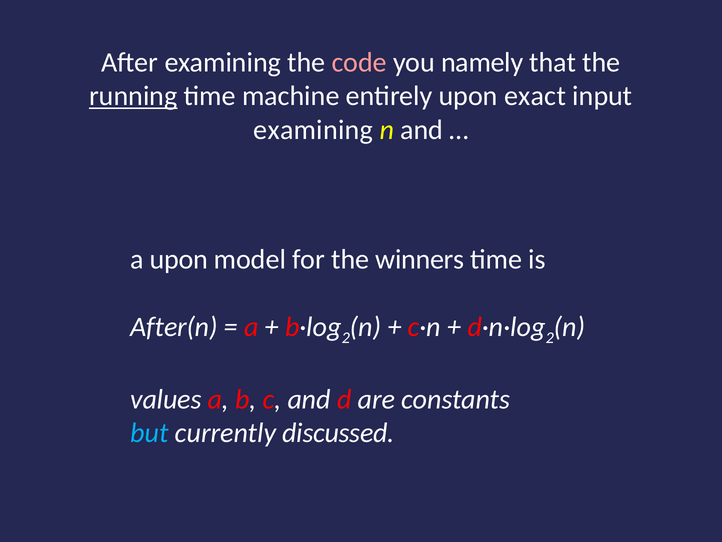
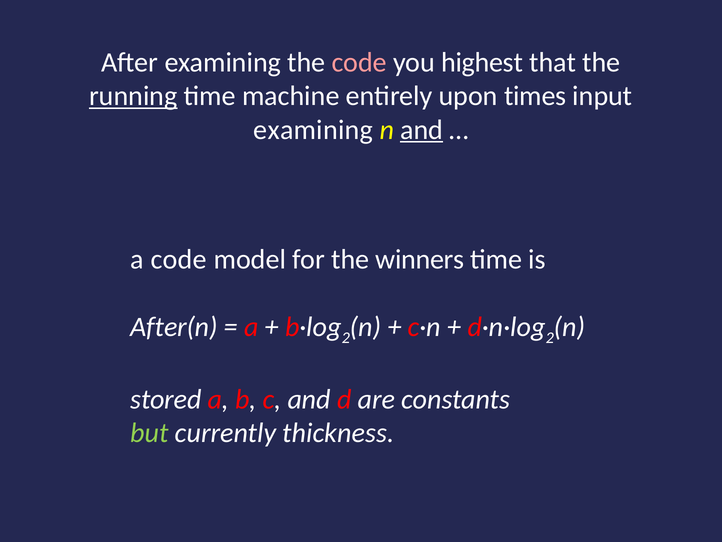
namely: namely -> highest
exact: exact -> times
and at (422, 130) underline: none -> present
a upon: upon -> code
values: values -> stored
but colour: light blue -> light green
discussed: discussed -> thickness
